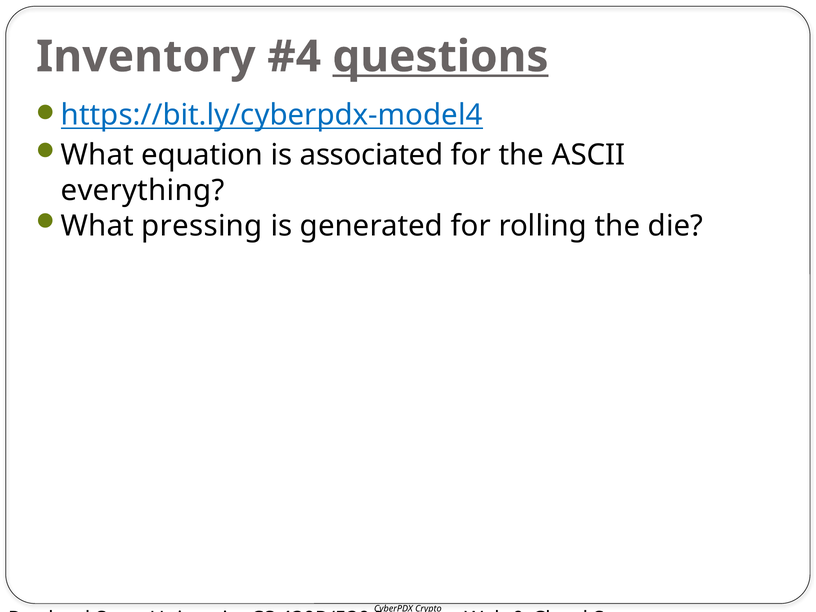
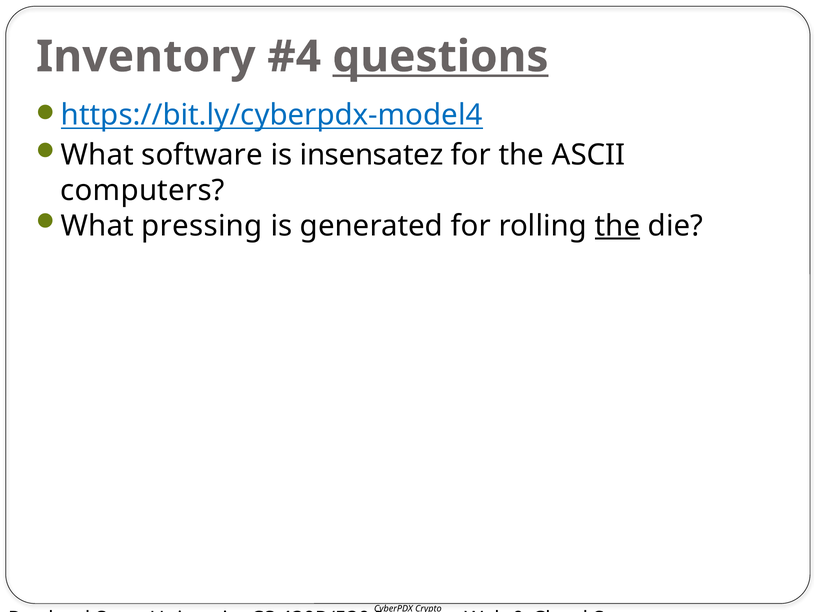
equation: equation -> software
associated: associated -> insensatez
everything: everything -> computers
the at (618, 226) underline: none -> present
